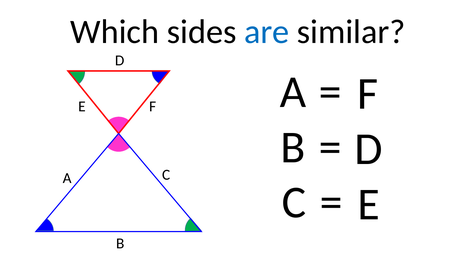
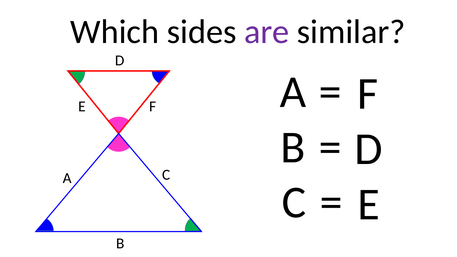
are colour: blue -> purple
